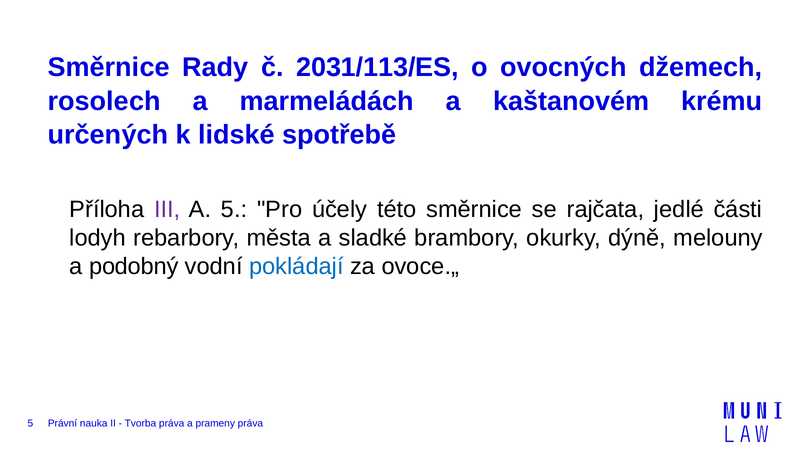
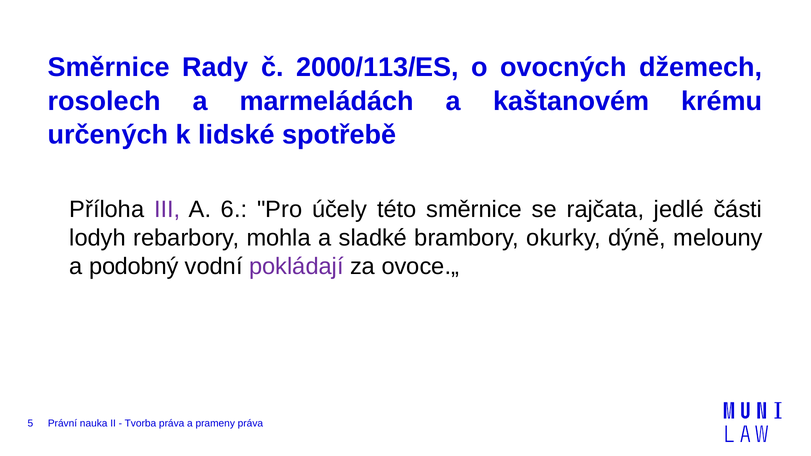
2031/113/ES: 2031/113/ES -> 2000/113/ES
A 5: 5 -> 6
města: města -> mohla
pokládají colour: blue -> purple
